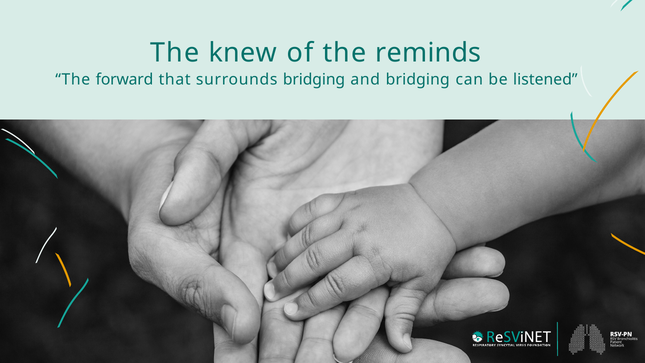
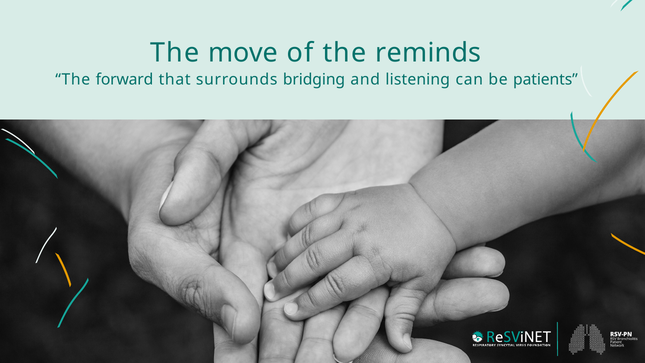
knew: knew -> move
and bridging: bridging -> listening
listened: listened -> patients
